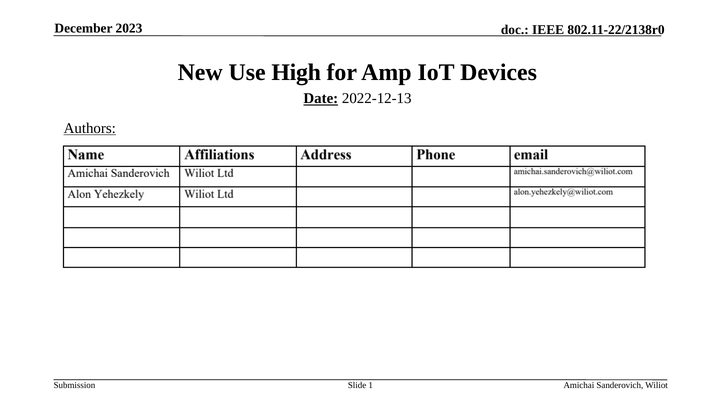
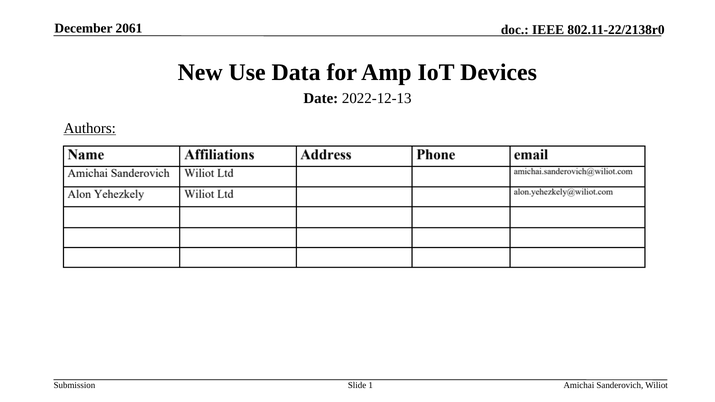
2023: 2023 -> 2061
High: High -> Data
Date underline: present -> none
